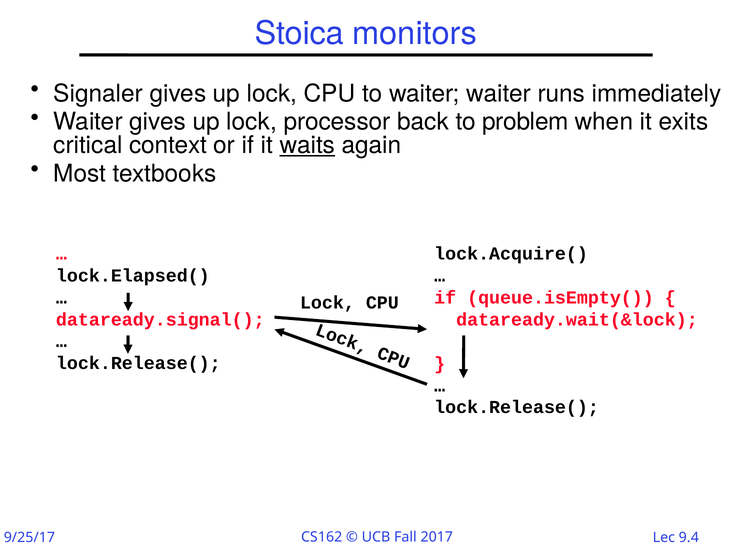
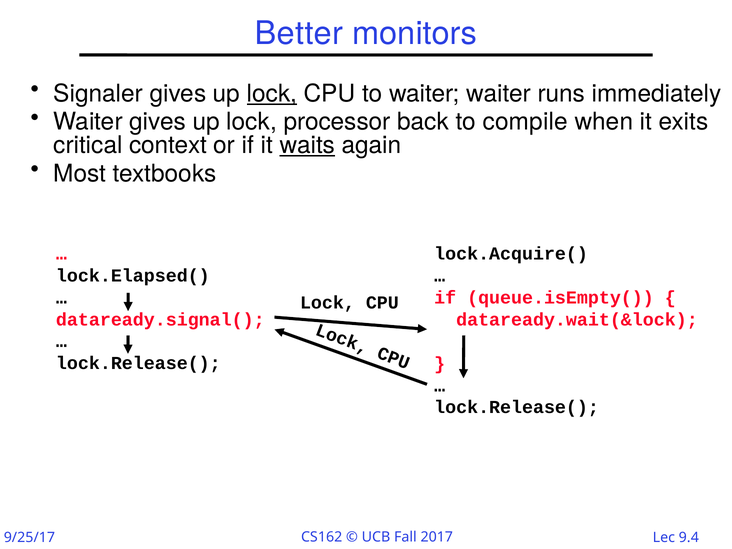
Stoica: Stoica -> Better
lock at (272, 94) underline: none -> present
problem: problem -> compile
